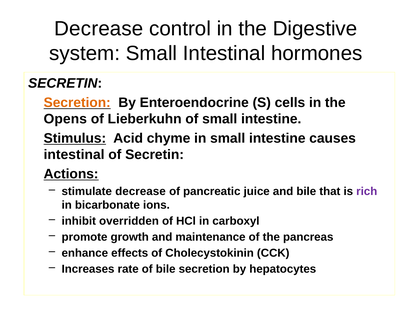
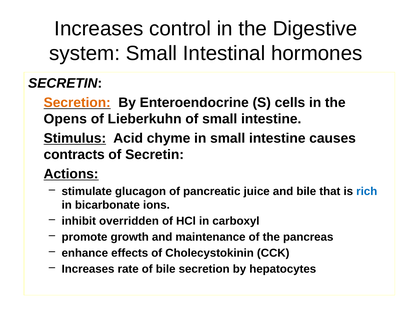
Decrease at (99, 29): Decrease -> Increases
intestinal at (74, 155): intestinal -> contracts
stimulate decrease: decrease -> glucagon
rich colour: purple -> blue
